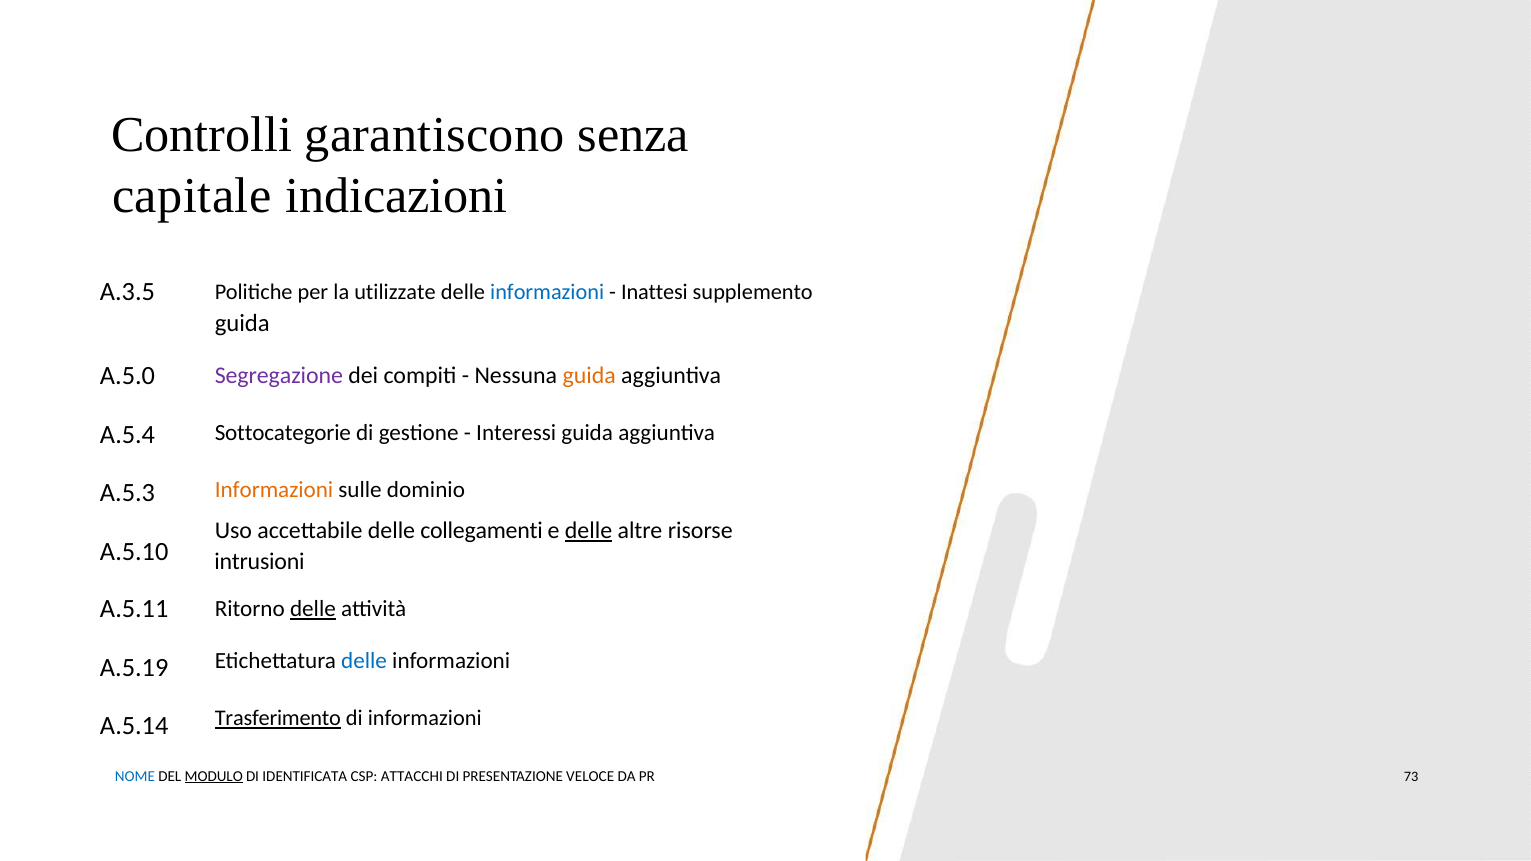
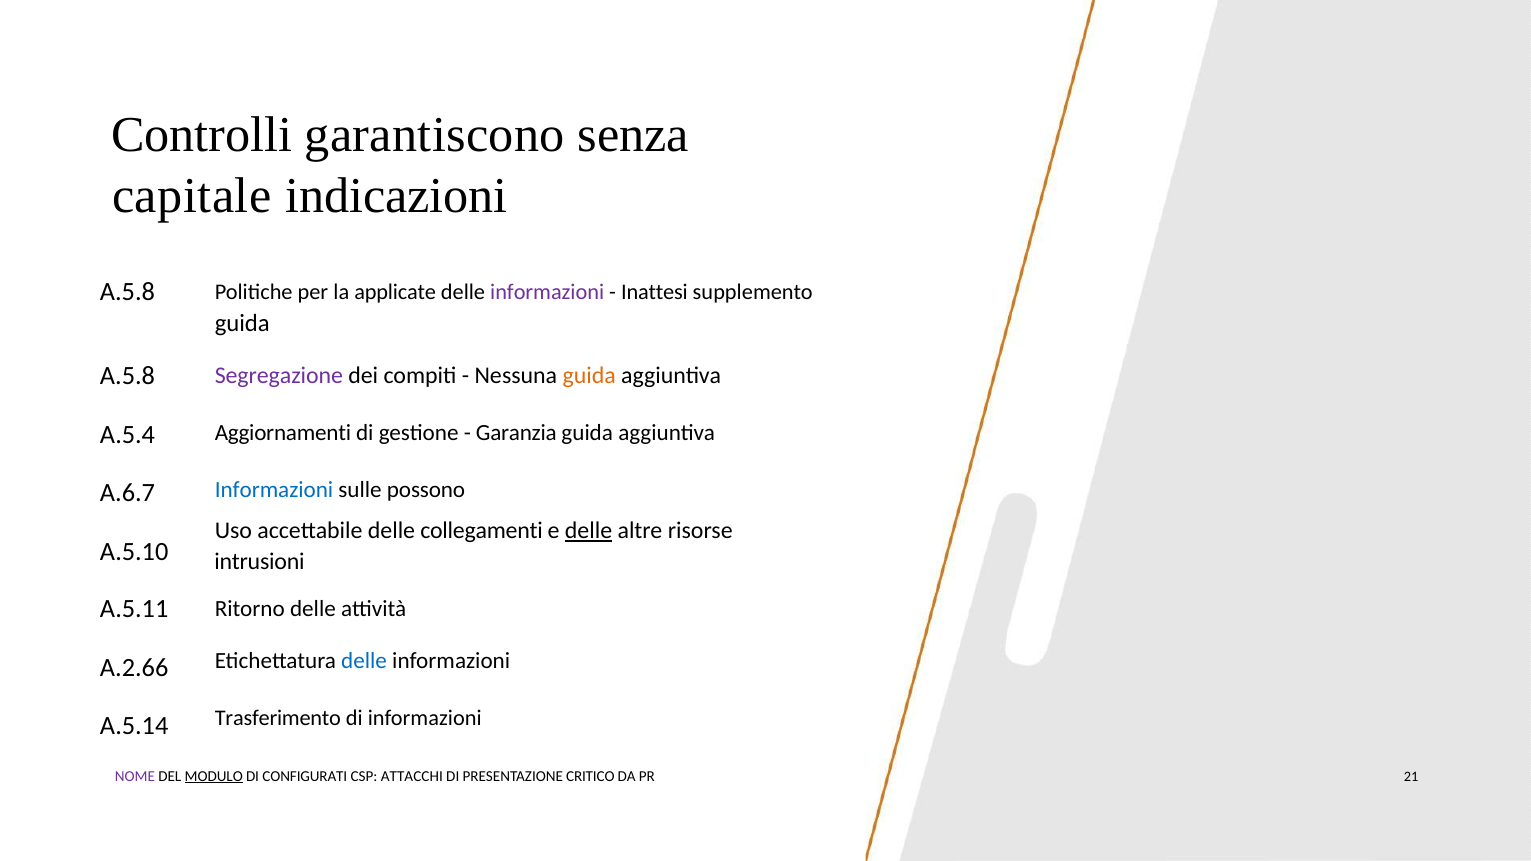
A.3.5 at (127, 292): A.3.5 -> A.5.8
utilizzate: utilizzate -> applicate
informazioni at (547, 292) colour: blue -> purple
A.5.0 at (127, 375): A.5.0 -> A.5.8
Sottocategorie: Sottocategorie -> Aggiornamenti
Interessi: Interessi -> Garanzia
Informazioni at (274, 490) colour: orange -> blue
dominio: dominio -> possono
A.5.3: A.5.3 -> A.6.7
delle at (313, 609) underline: present -> none
A.5.19: A.5.19 -> A.2.66
Trasferimento underline: present -> none
NOME colour: blue -> purple
IDENTIFICATA: IDENTIFICATA -> CONFIGURATI
VELOCE: VELOCE -> CRITICO
73: 73 -> 21
